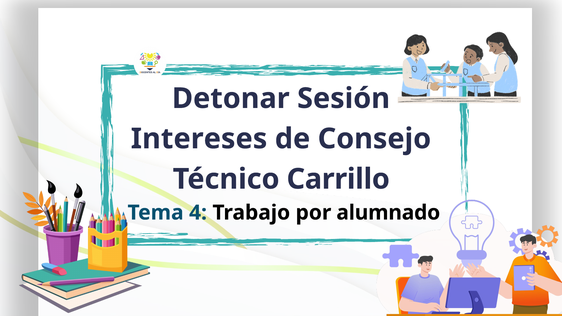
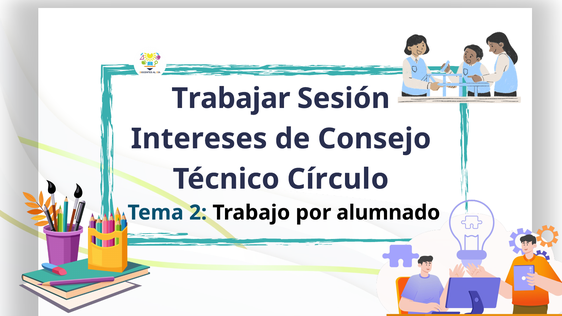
Detonar: Detonar -> Trabajar
Carrillo: Carrillo -> Círculo
4: 4 -> 2
